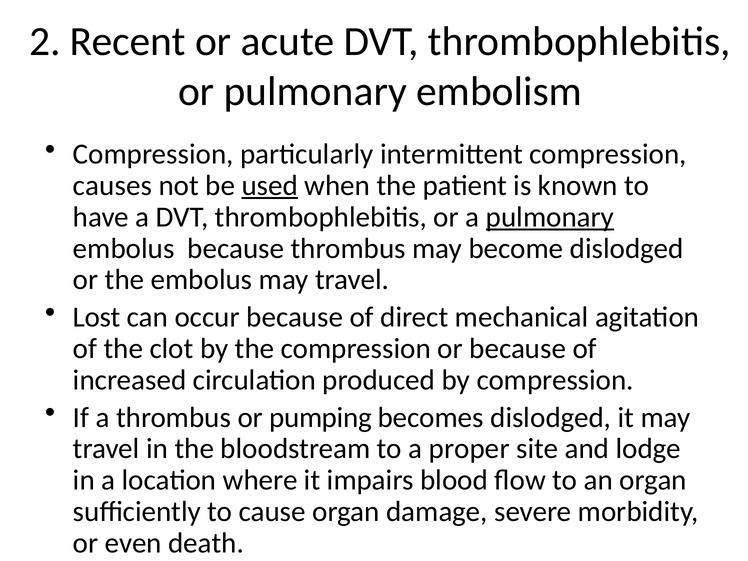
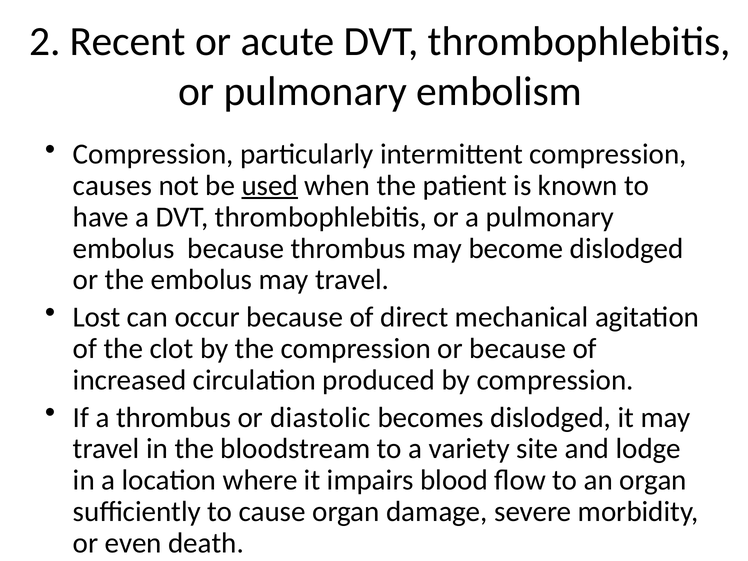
pulmonary at (550, 217) underline: present -> none
pumping: pumping -> diastolic
proper: proper -> variety
